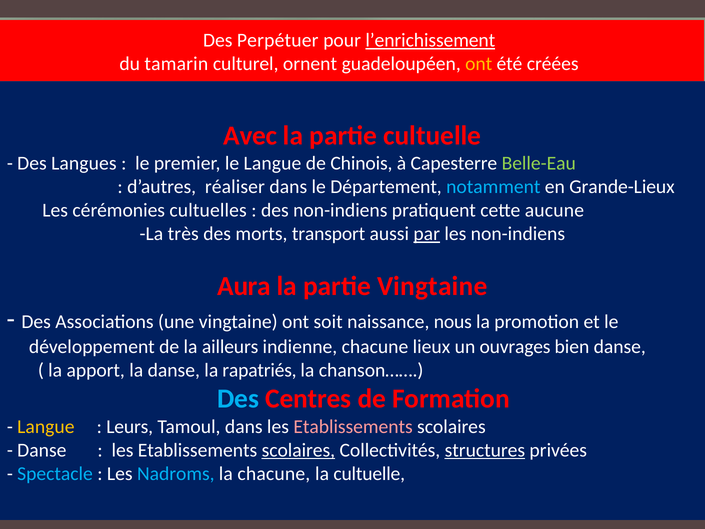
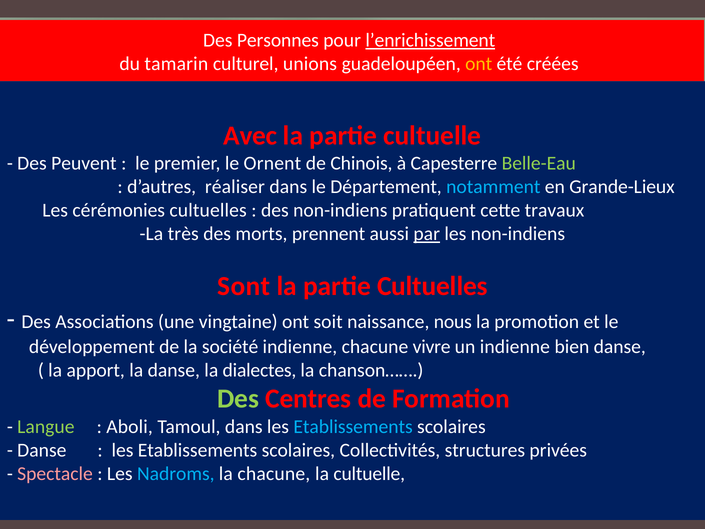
Perpétuer: Perpétuer -> Personnes
ornent: ornent -> unions
Langues: Langues -> Peuvent
le Langue: Langue -> Ornent
aucune: aucune -> travaux
transport: transport -> prennent
Aura: Aura -> Sont
partie Vingtaine: Vingtaine -> Cultuelles
ailleurs: ailleurs -> société
lieux: lieux -> vivre
un ouvrages: ouvrages -> indienne
rapatriés: rapatriés -> dialectes
Des at (238, 399) colour: light blue -> light green
Langue at (46, 426) colour: yellow -> light green
Leurs: Leurs -> Aboli
Etablissements at (353, 426) colour: pink -> light blue
scolaires at (298, 450) underline: present -> none
structures underline: present -> none
Spectacle colour: light blue -> pink
